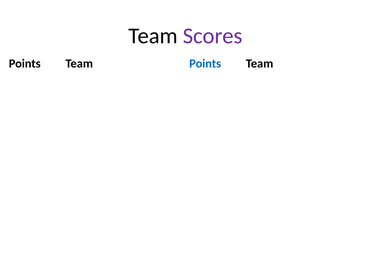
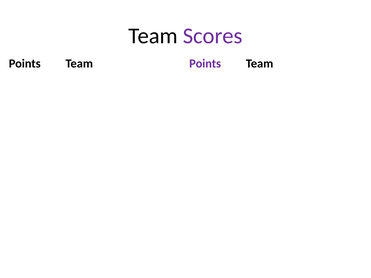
Points at (205, 64) colour: blue -> purple
